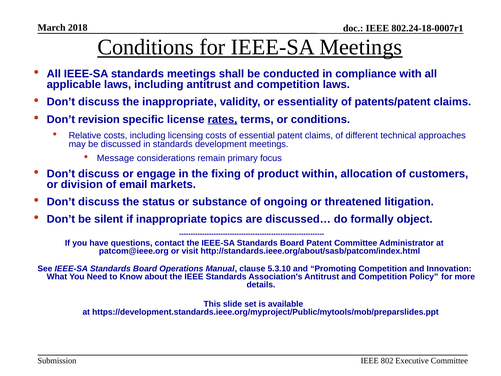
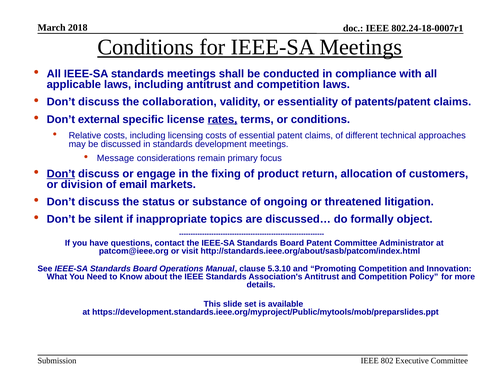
the inappropriate: inappropriate -> collaboration
revision: revision -> external
Don’t at (61, 174) underline: none -> present
within: within -> return
